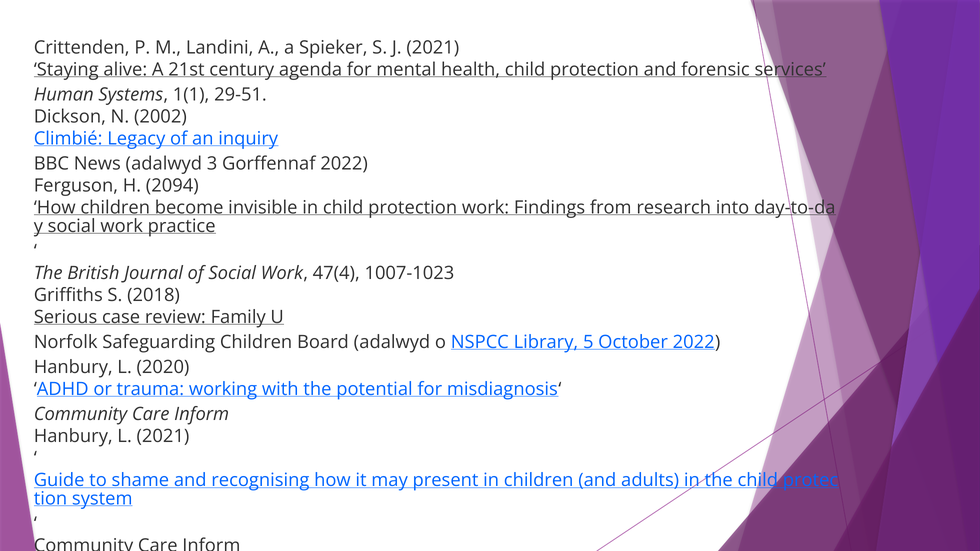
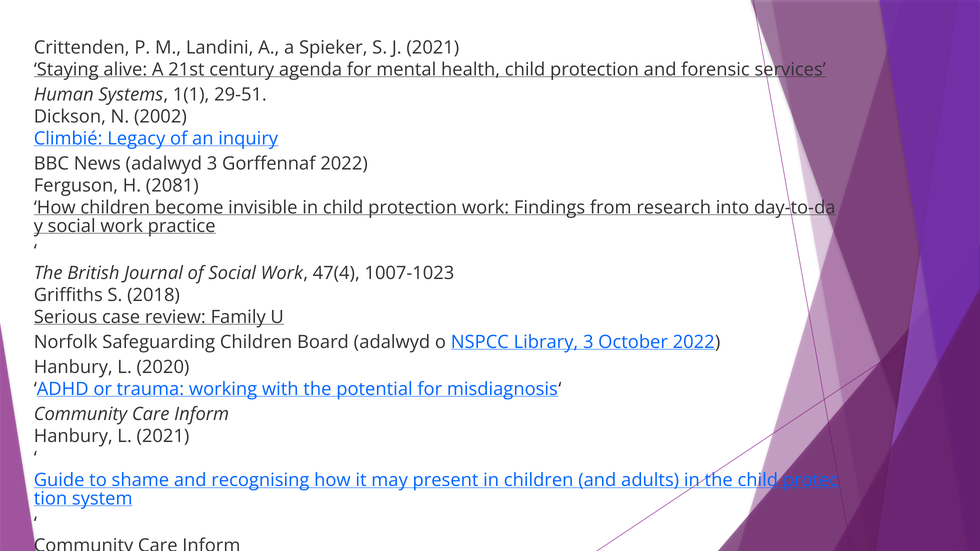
2094: 2094 -> 2081
Library 5: 5 -> 3
